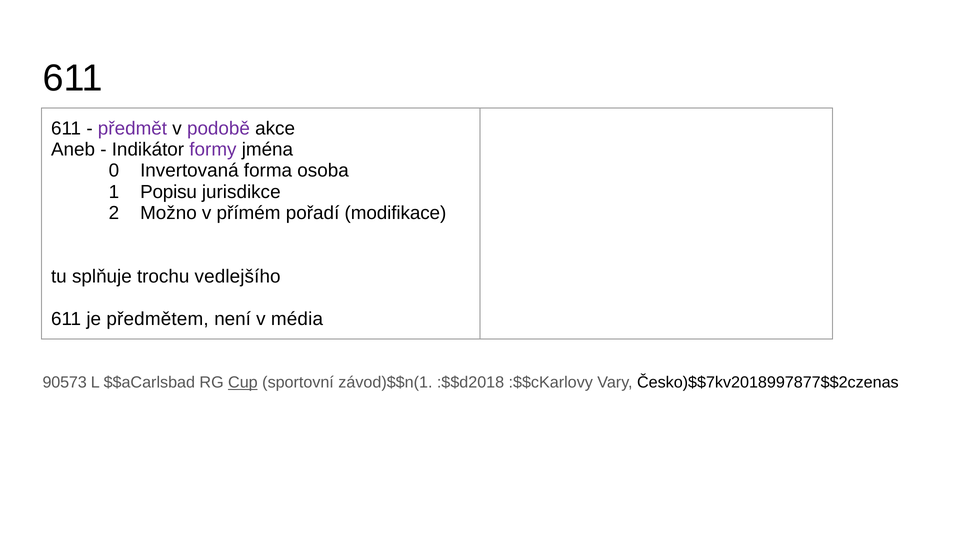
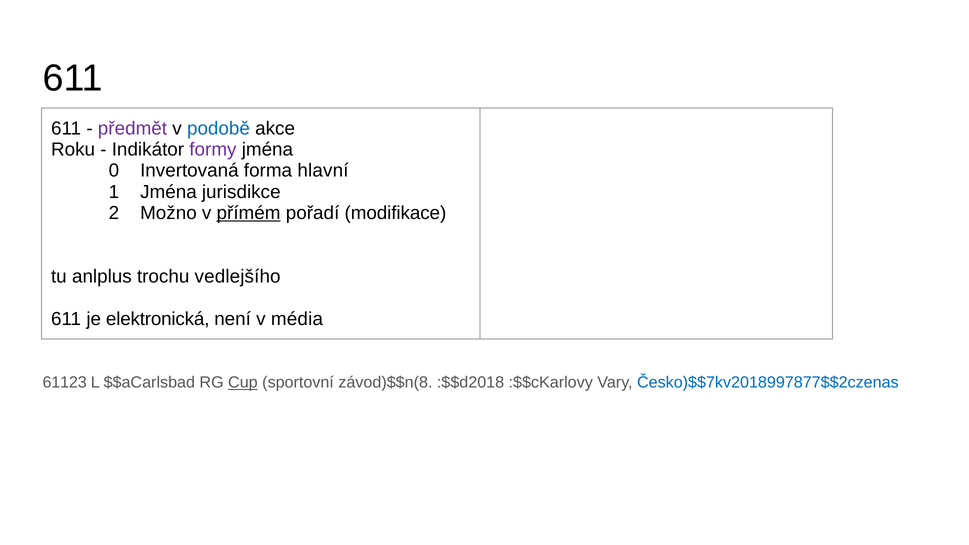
podobě colour: purple -> blue
Aneb: Aneb -> Roku
osoba: osoba -> hlavní
1 Popisu: Popisu -> Jména
přímém underline: none -> present
splňuje: splňuje -> anlplus
předmětem: předmětem -> elektronická
90573: 90573 -> 61123
závod)$$n(1: závod)$$n(1 -> závod)$$n(8
Česko)$$7kv2018997877$$2czenas colour: black -> blue
